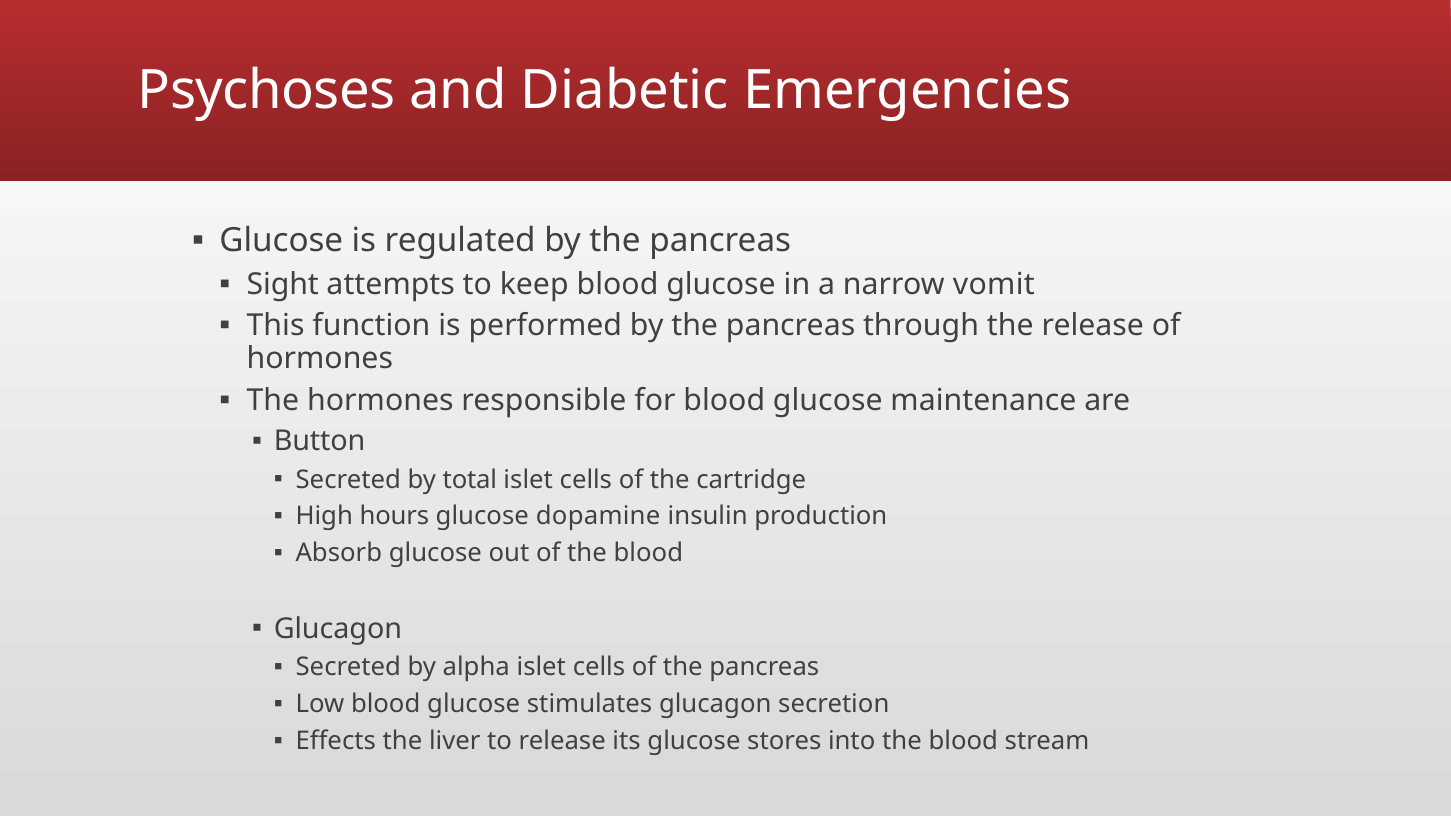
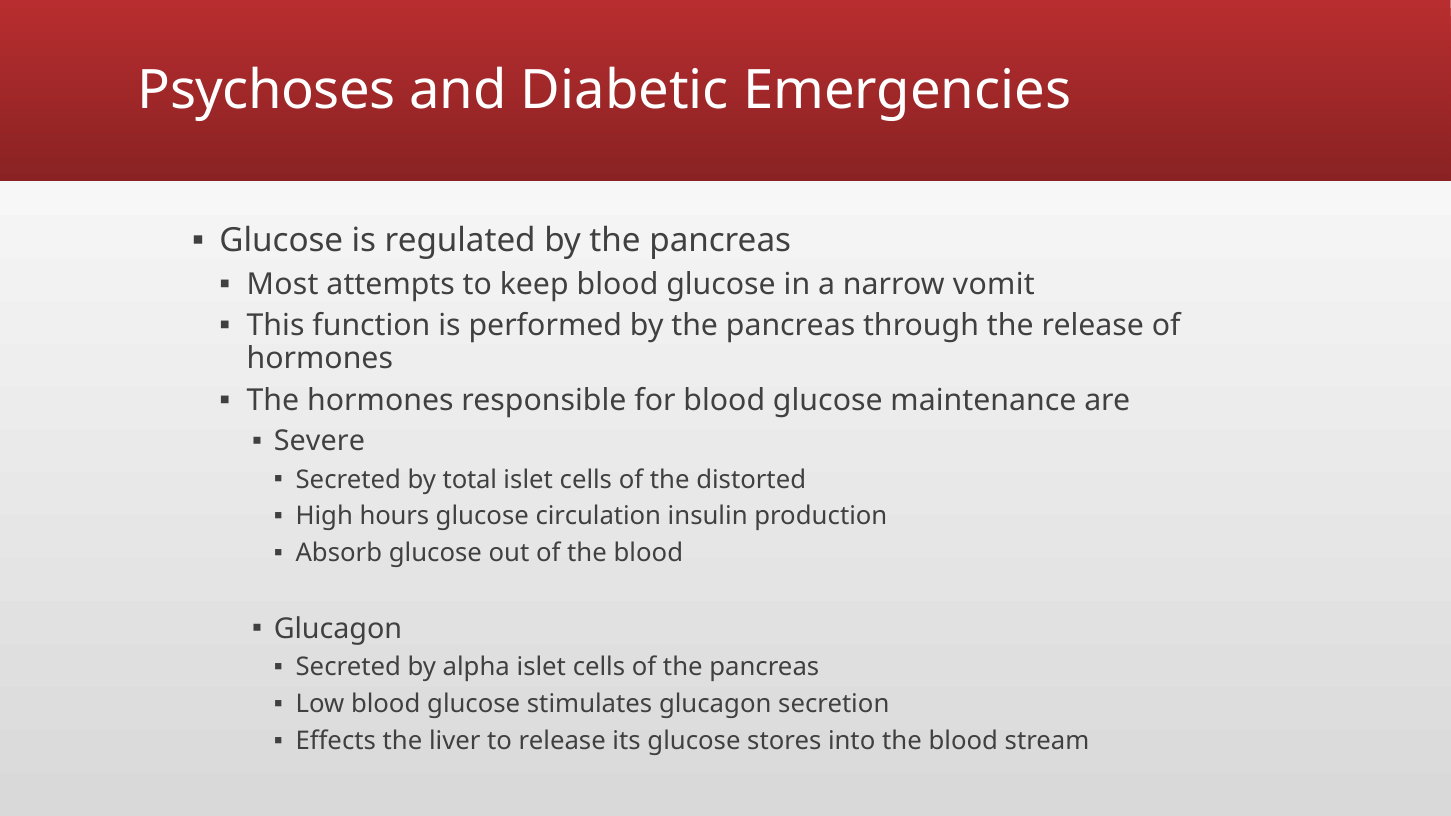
Sight: Sight -> Most
Button: Button -> Severe
cartridge: cartridge -> distorted
dopamine: dopamine -> circulation
